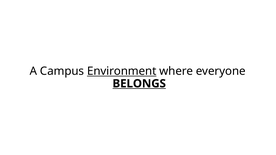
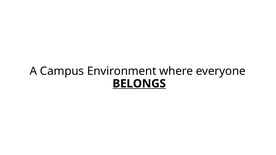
Environment underline: present -> none
